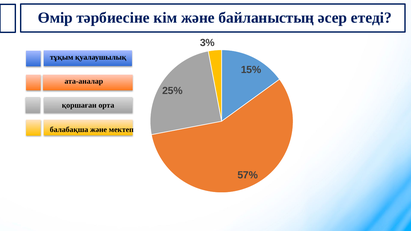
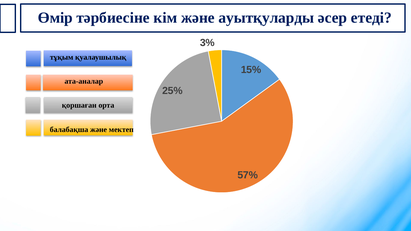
байланыстың: байланыстың -> ауытқуларды
